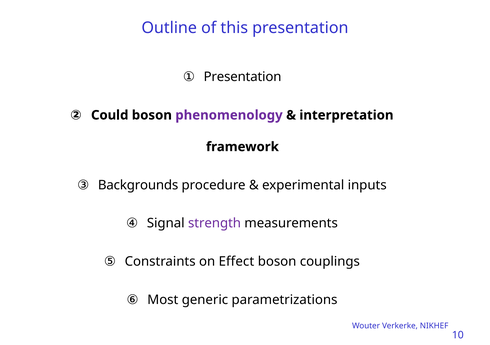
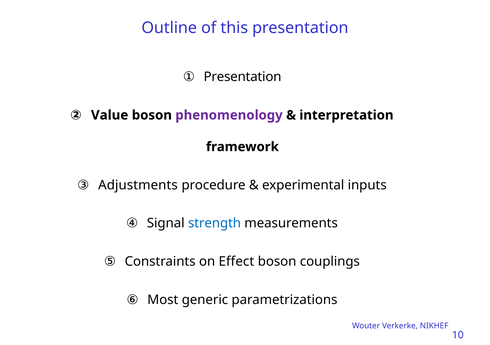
Could: Could -> Value
Backgrounds: Backgrounds -> Adjustments
strength colour: purple -> blue
